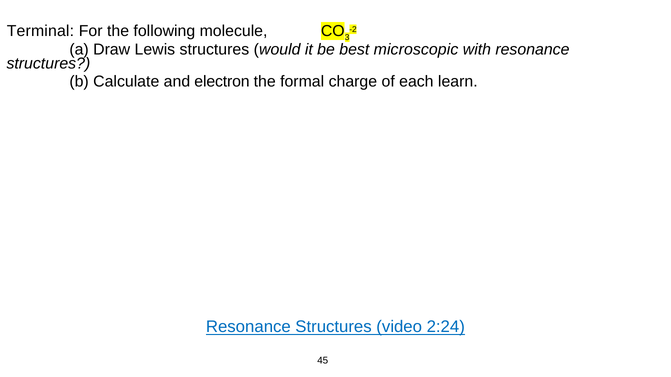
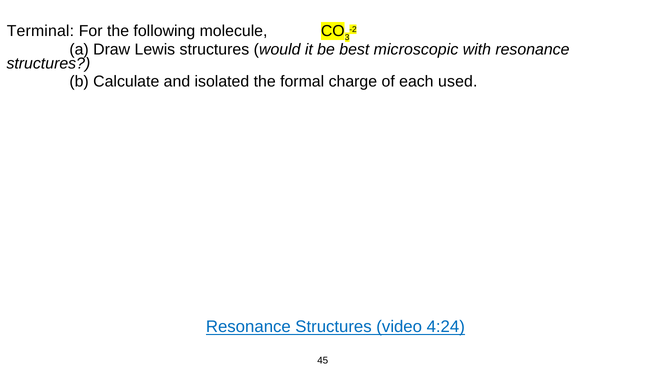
electron: electron -> isolated
learn: learn -> used
2:24: 2:24 -> 4:24
